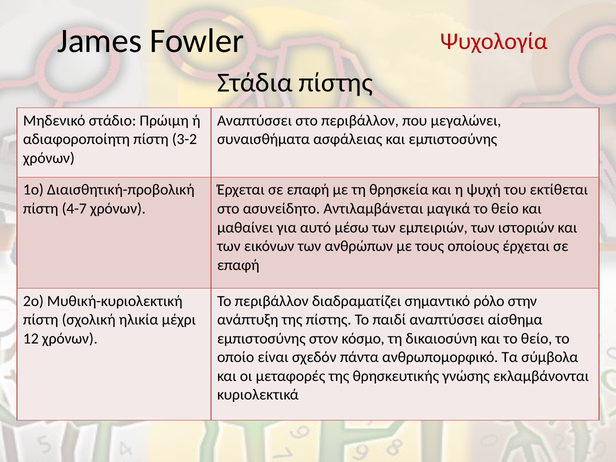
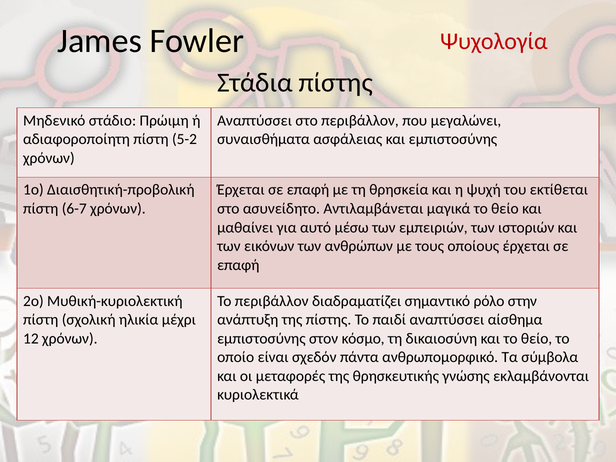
3-2: 3-2 -> 5-2
4-7: 4-7 -> 6-7
